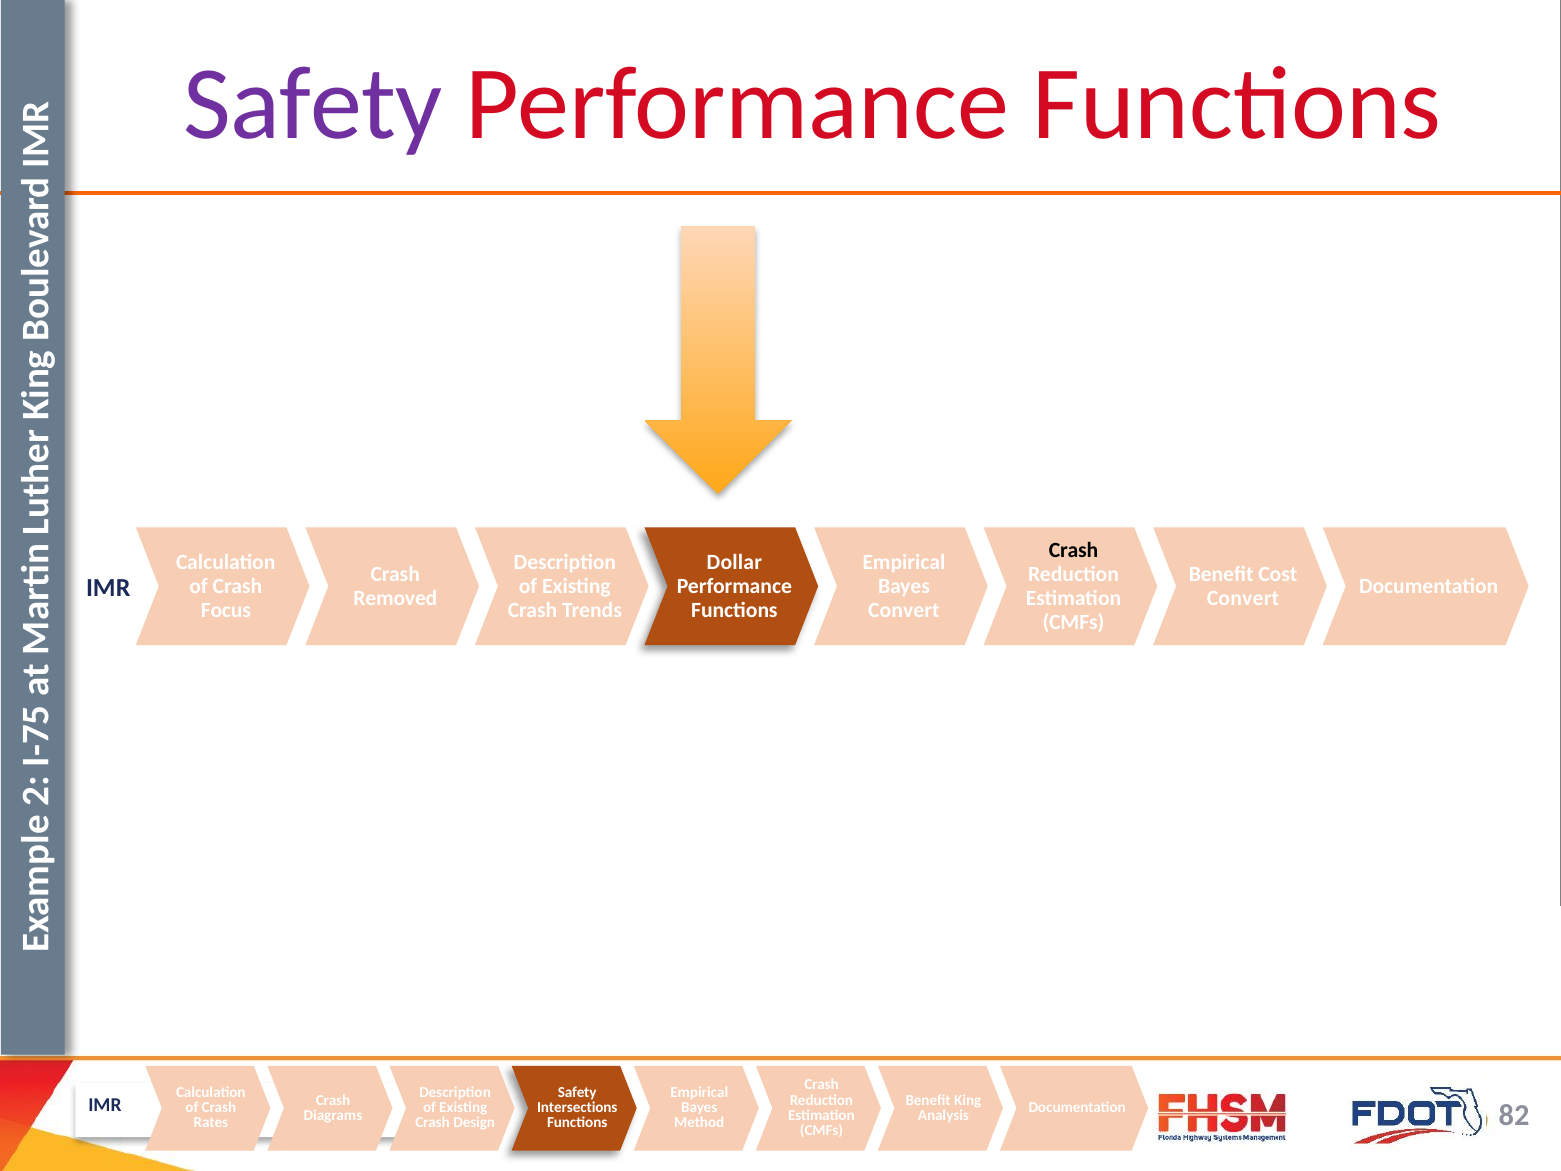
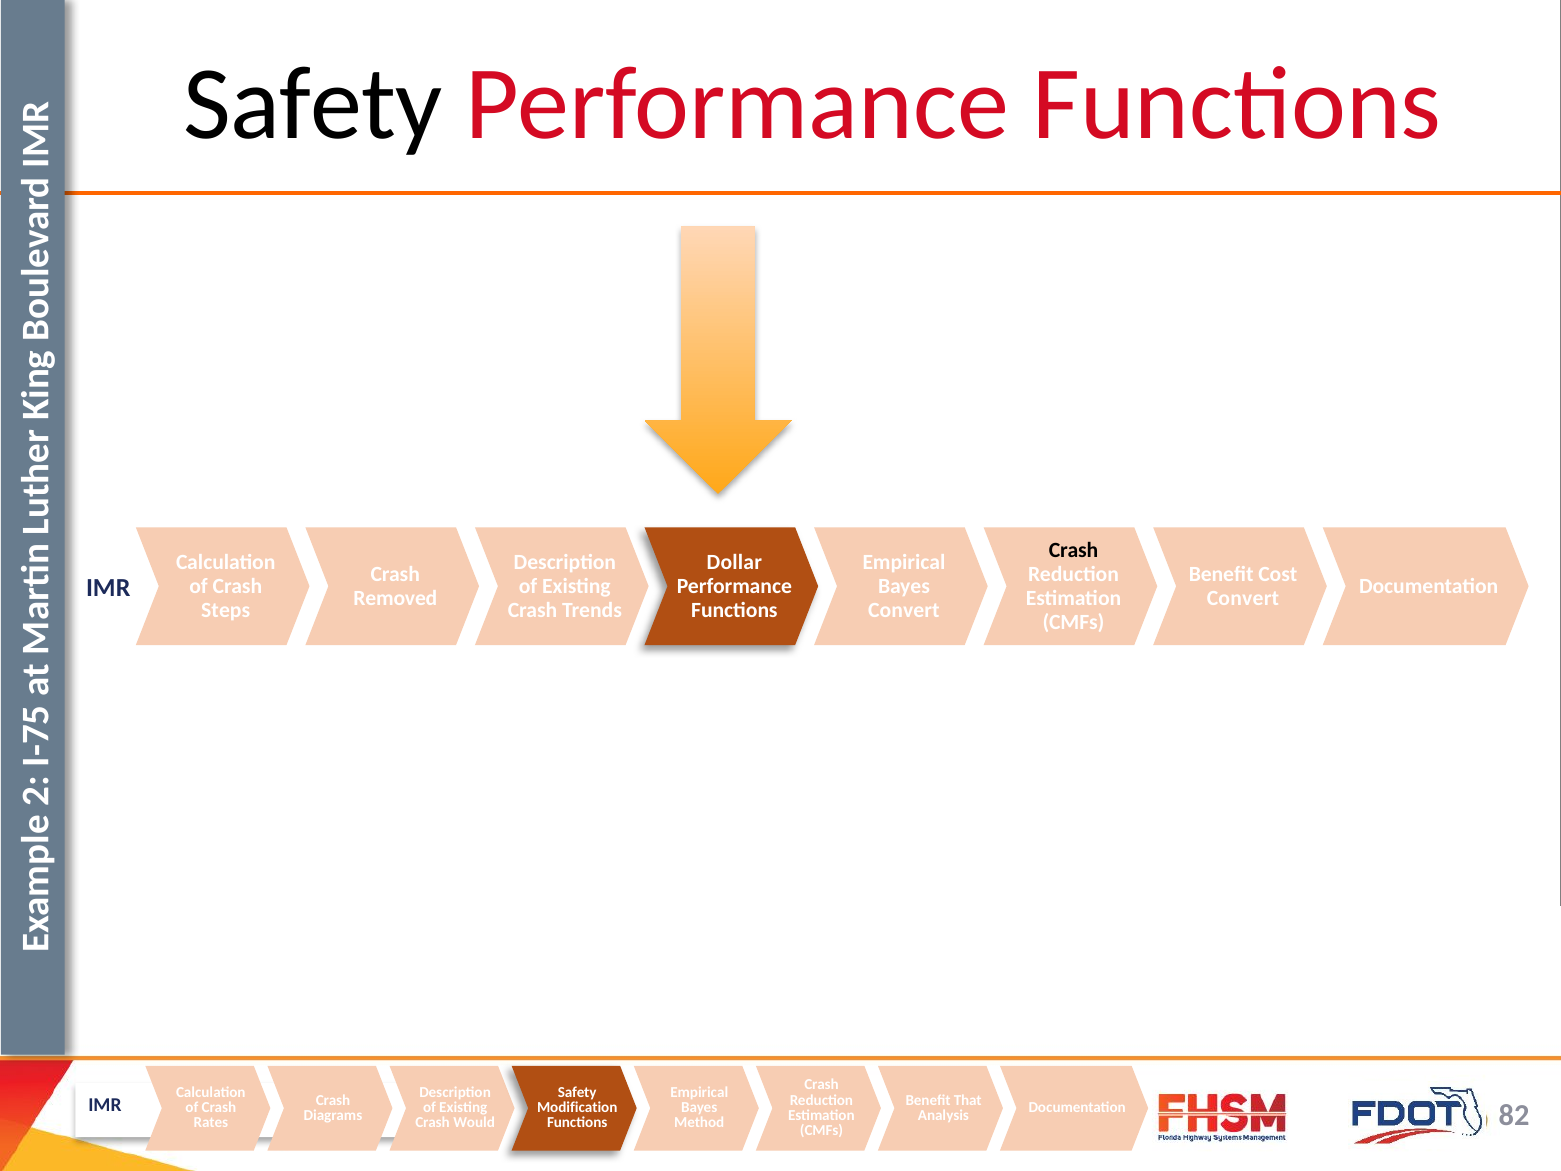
Safety at (313, 104) colour: purple -> black
Focus: Focus -> Steps
King: King -> That
Intersections: Intersections -> Modification
Design: Design -> Would
